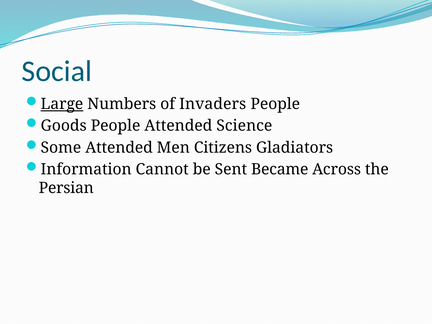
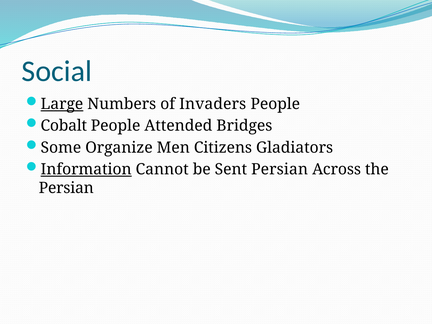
Goods: Goods -> Cobalt
Science: Science -> Bridges
Some Attended: Attended -> Organize
Information underline: none -> present
Sent Became: Became -> Persian
